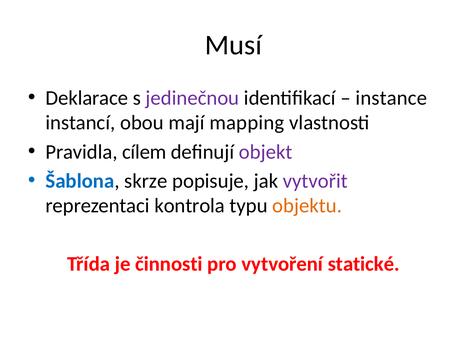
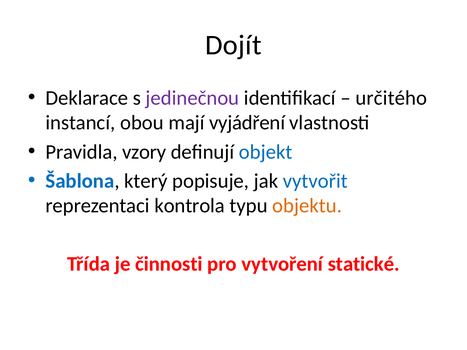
Musí: Musí -> Dojít
instance: instance -> určitého
mapping: mapping -> vyjádření
cílem: cílem -> vzory
objekt colour: purple -> blue
skrze: skrze -> který
vytvořit colour: purple -> blue
